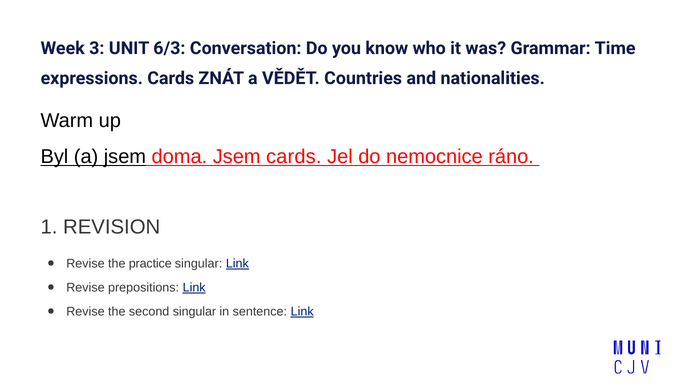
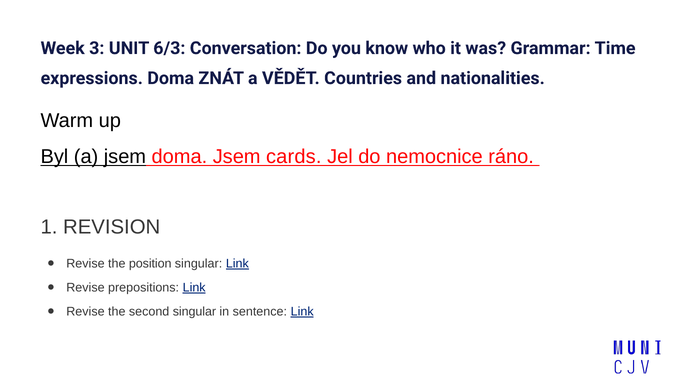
expressions Cards: Cards -> Doma
practice: practice -> position
